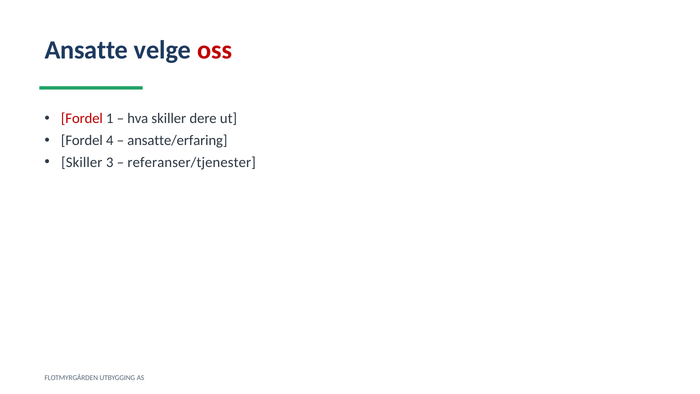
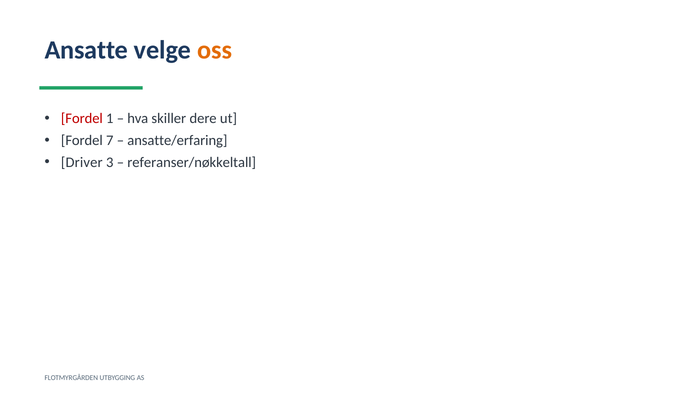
oss colour: red -> orange
4: 4 -> 7
Skiller at (82, 162): Skiller -> Driver
referanser/tjenester: referanser/tjenester -> referanser/nøkkeltall
